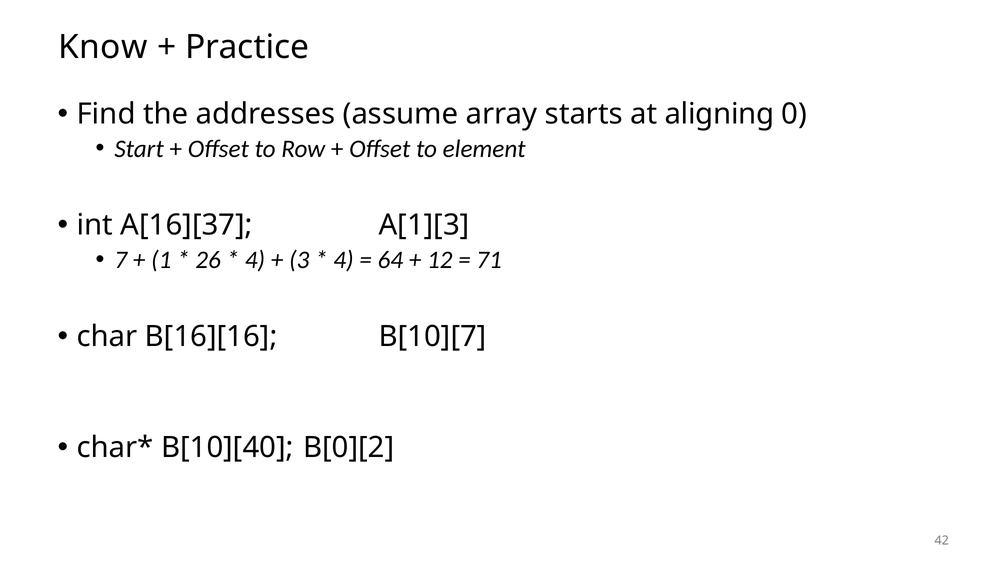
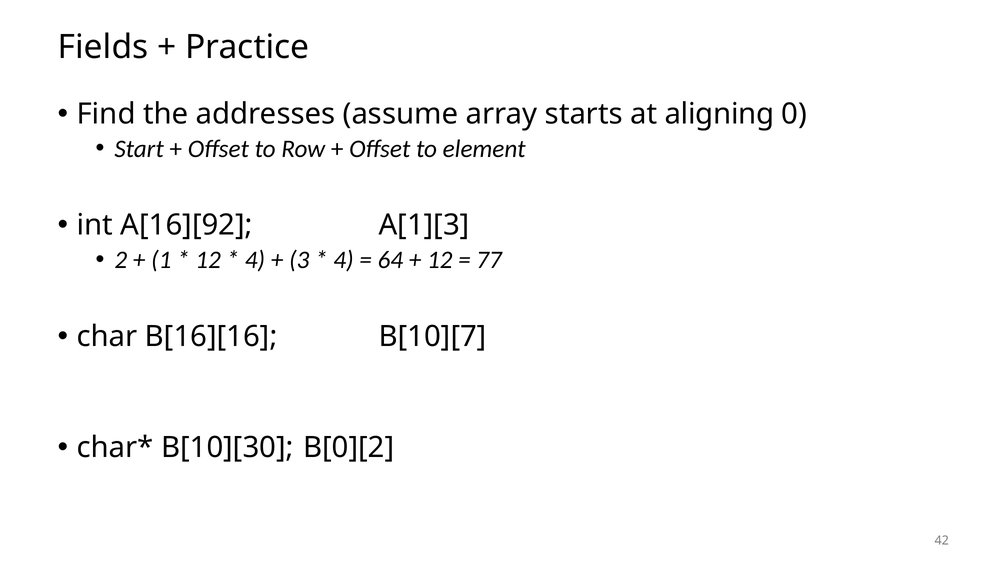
Know: Know -> Fields
A[16][37: A[16][37 -> A[16][92
7: 7 -> 2
26 at (208, 260): 26 -> 12
71: 71 -> 77
B[10][40: B[10][40 -> B[10][30
